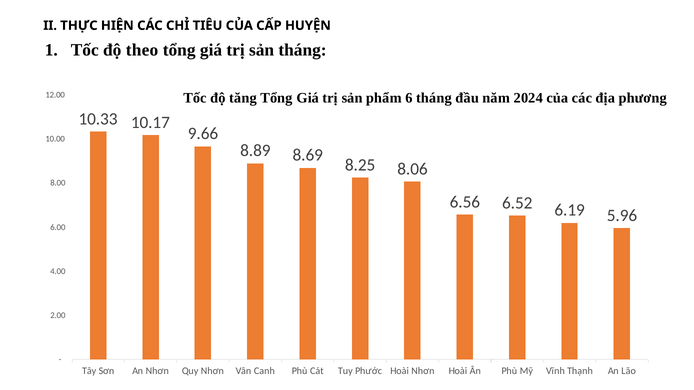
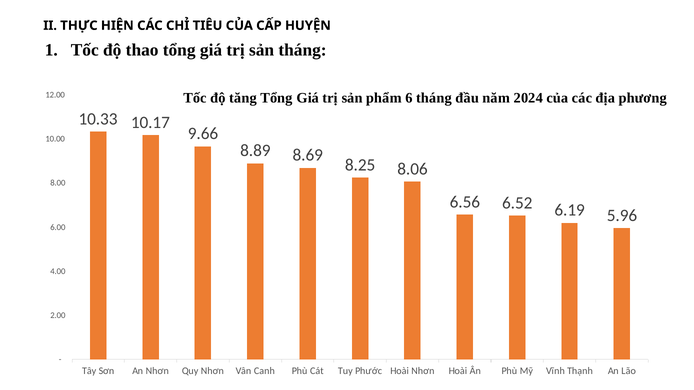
theo: theo -> thao
